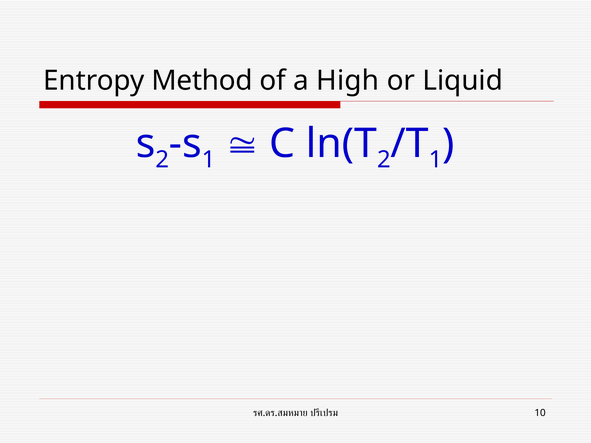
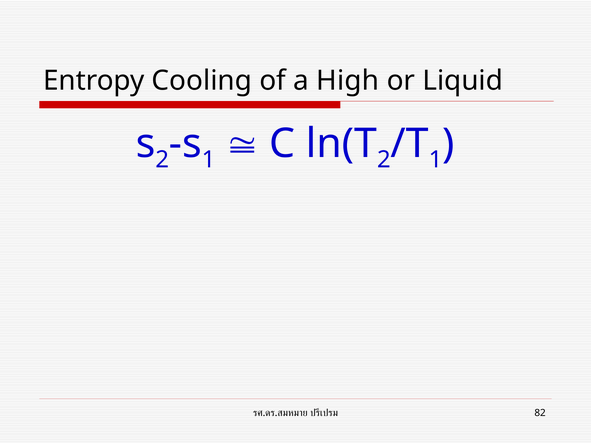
Method: Method -> Cooling
10: 10 -> 82
